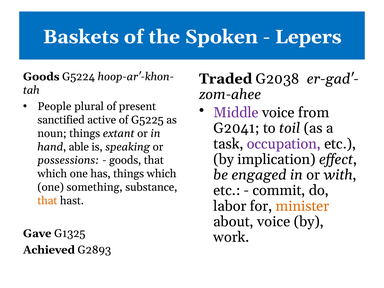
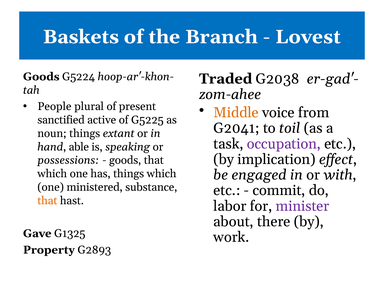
Spoken: Spoken -> Branch
Lepers: Lepers -> Lovest
Middle colour: purple -> orange
something: something -> ministered
minister colour: orange -> purple
about voice: voice -> there
Achieved: Achieved -> Property
